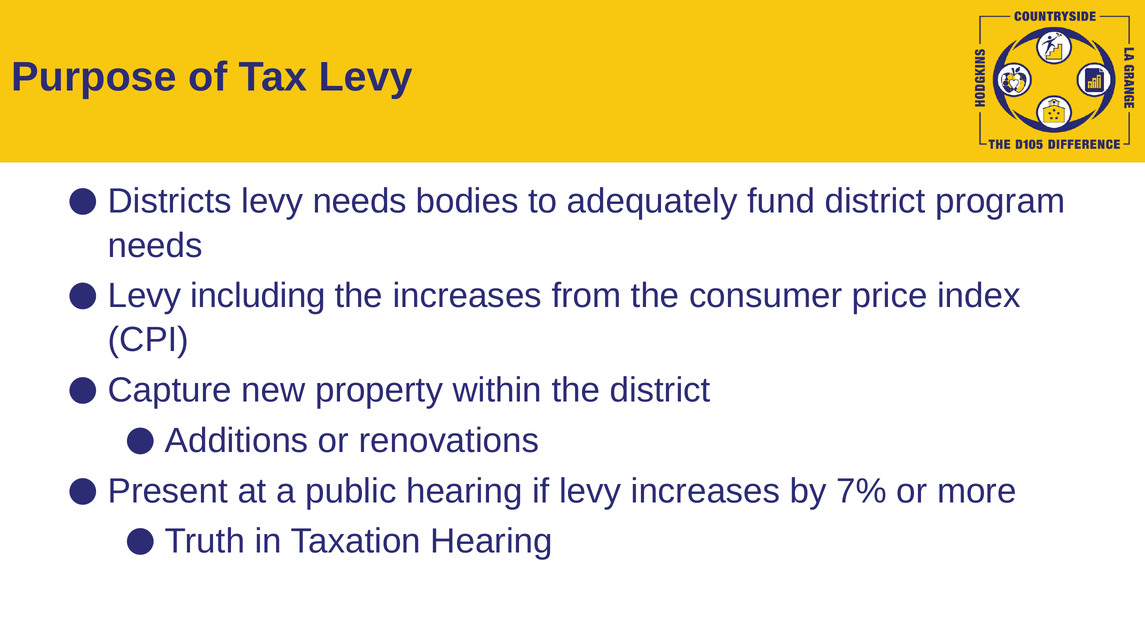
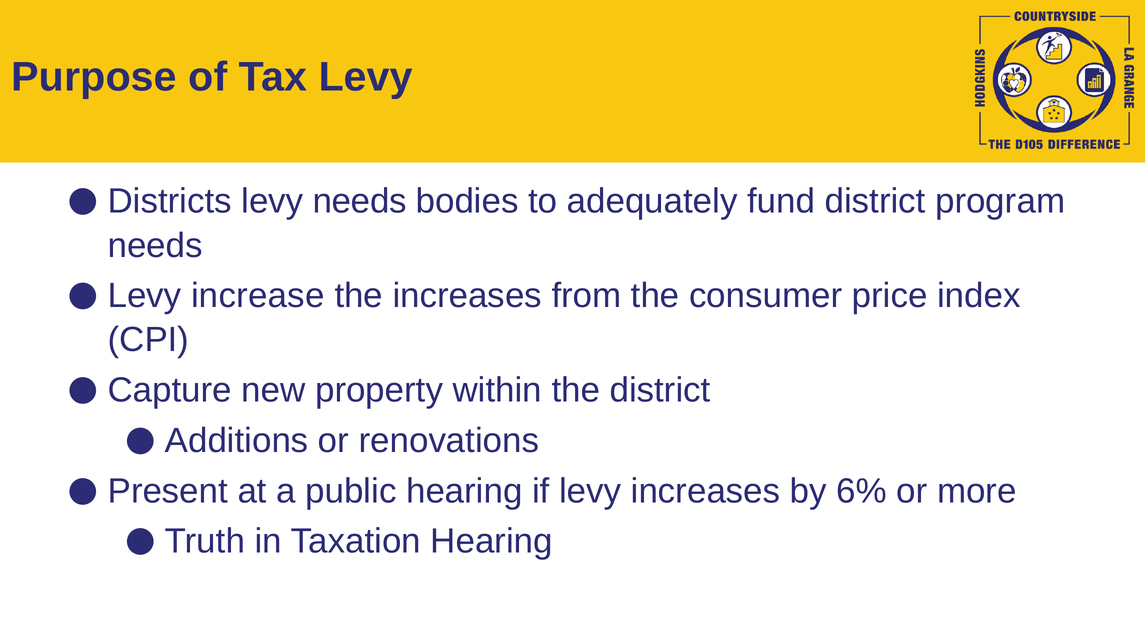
including: including -> increase
7%: 7% -> 6%
